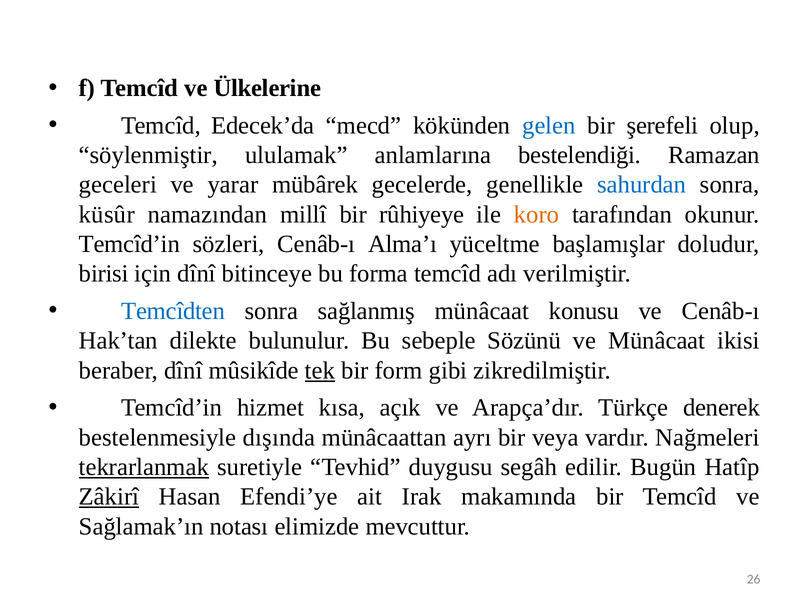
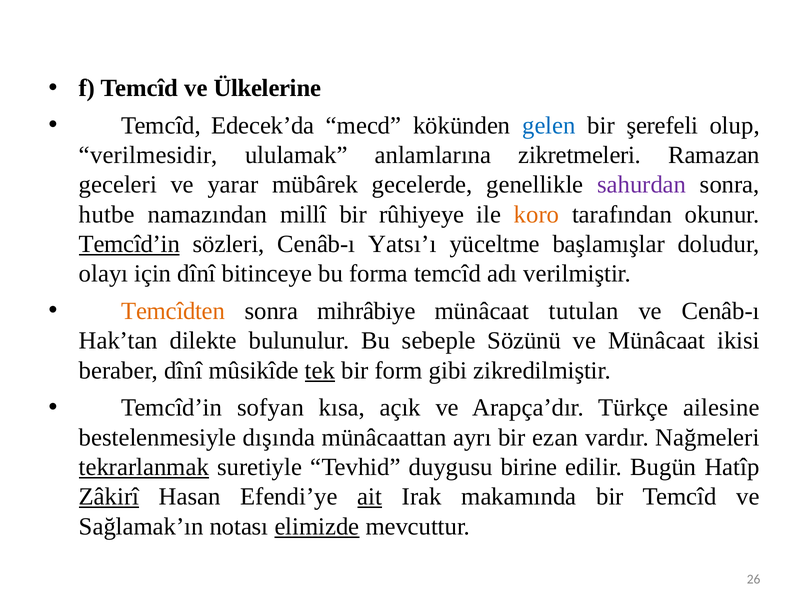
söylenmiştir: söylenmiştir -> verilmesidir
bestelendiği: bestelendiği -> zikretmeleri
sahurdan colour: blue -> purple
küsûr: küsûr -> hutbe
Temcîd’in at (129, 244) underline: none -> present
Alma’ı: Alma’ı -> Yatsı’ı
birisi: birisi -> olayı
Temcîdten colour: blue -> orange
sağlanmış: sağlanmış -> mihrâbiye
konusu: konusu -> tutulan
hizmet: hizmet -> sofyan
denerek: denerek -> ailesine
veya: veya -> ezan
segâh: segâh -> birine
ait underline: none -> present
elimizde underline: none -> present
